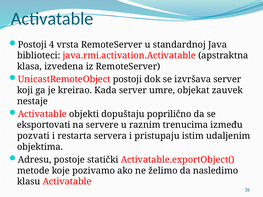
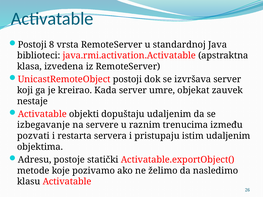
4: 4 -> 8
dopuštaju poprilično: poprilično -> udaljenim
eksportovati: eksportovati -> izbegavanje
